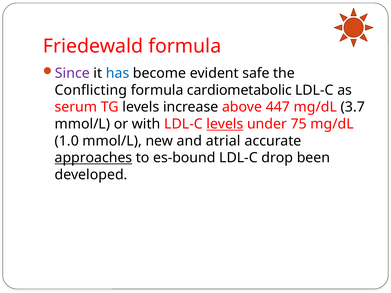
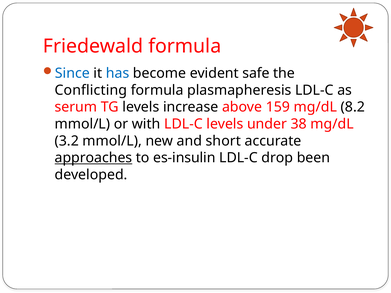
Since colour: purple -> blue
cardiometabolic: cardiometabolic -> plasmapheresis
447: 447 -> 159
3.7: 3.7 -> 8.2
levels at (225, 124) underline: present -> none
75: 75 -> 38
1.0: 1.0 -> 3.2
atrial: atrial -> short
es-bound: es-bound -> es-insulin
